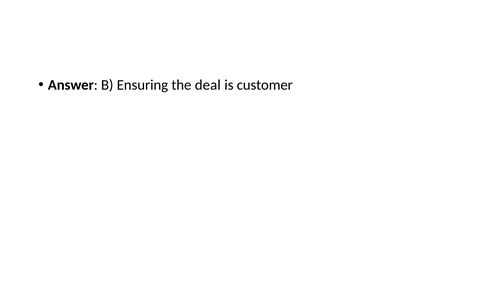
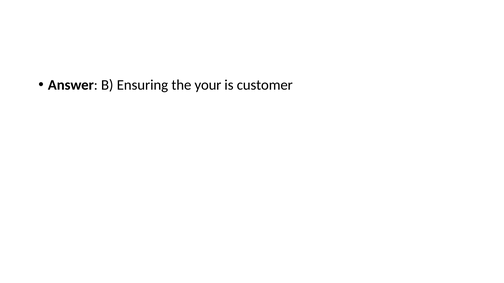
deal: deal -> your
